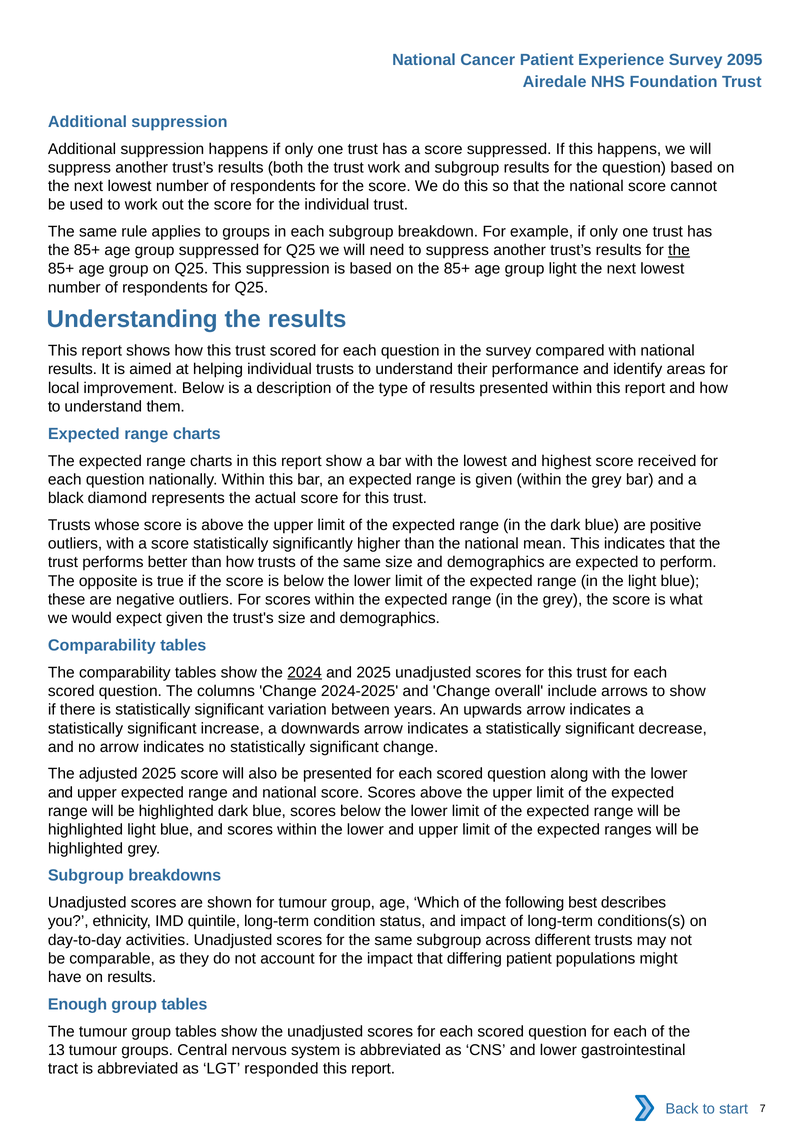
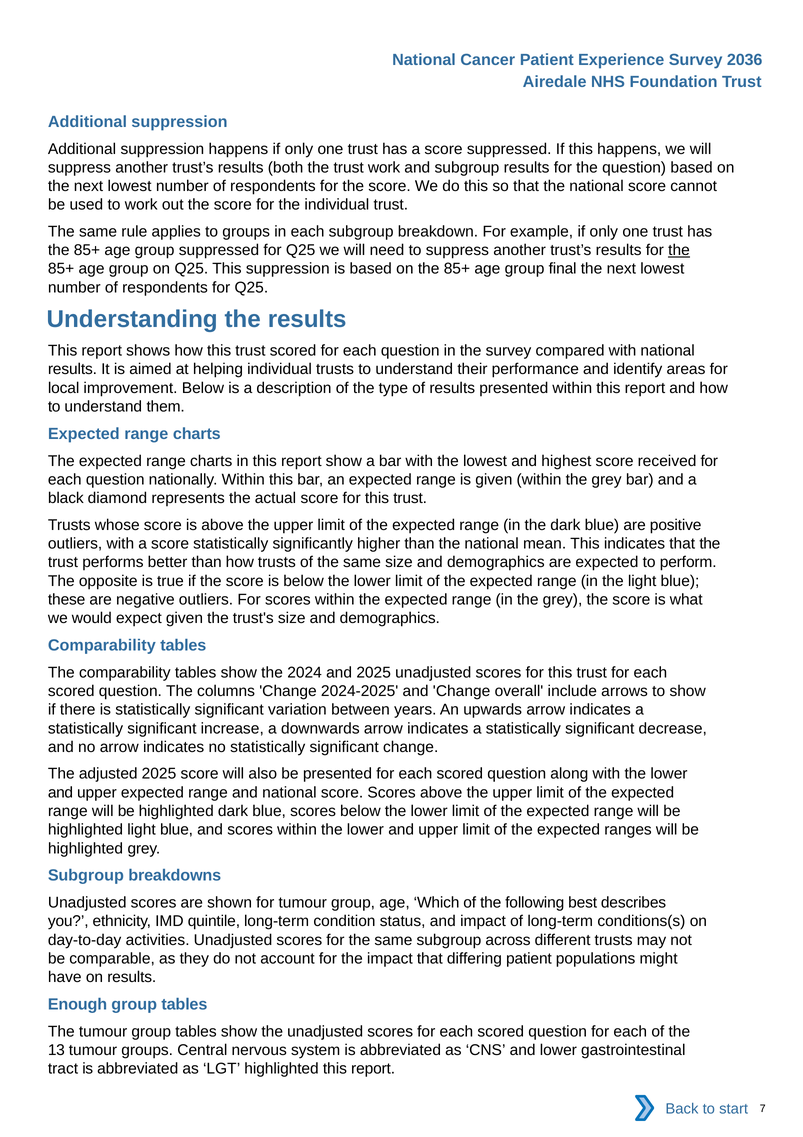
2095: 2095 -> 2036
group light: light -> final
2024 underline: present -> none
LGT responded: responded -> highlighted
